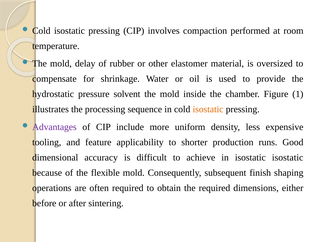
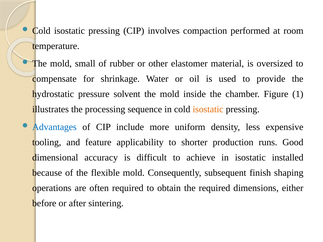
delay: delay -> small
Advantages colour: purple -> blue
isostatic isostatic: isostatic -> installed
